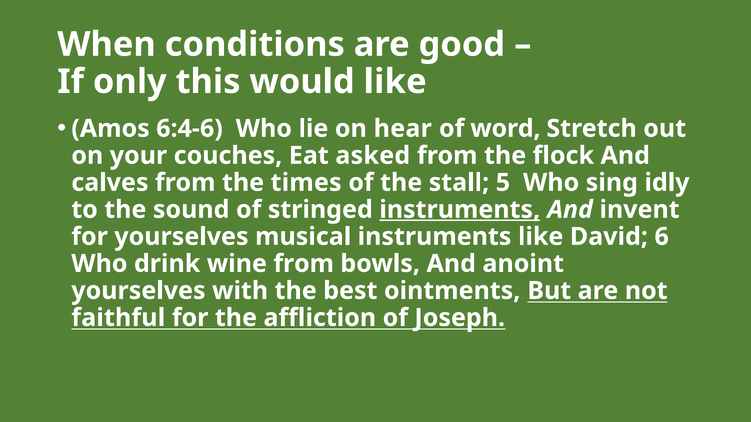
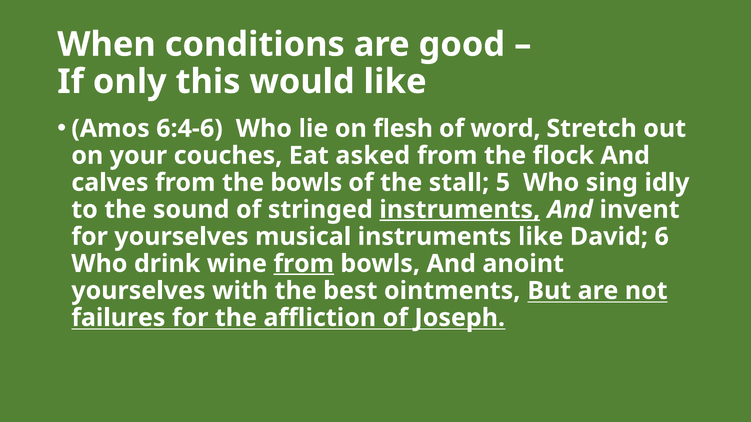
hear: hear -> flesh
the times: times -> bowls
from at (304, 264) underline: none -> present
faithful: faithful -> failures
